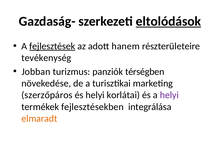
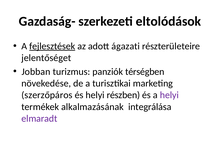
eltolódások underline: present -> none
hanem: hanem -> ágazati
tevékenység: tevékenység -> jelentőséget
korlátai: korlátai -> részben
fejlesztésekben: fejlesztésekben -> alkalmazásának
elmaradt colour: orange -> purple
